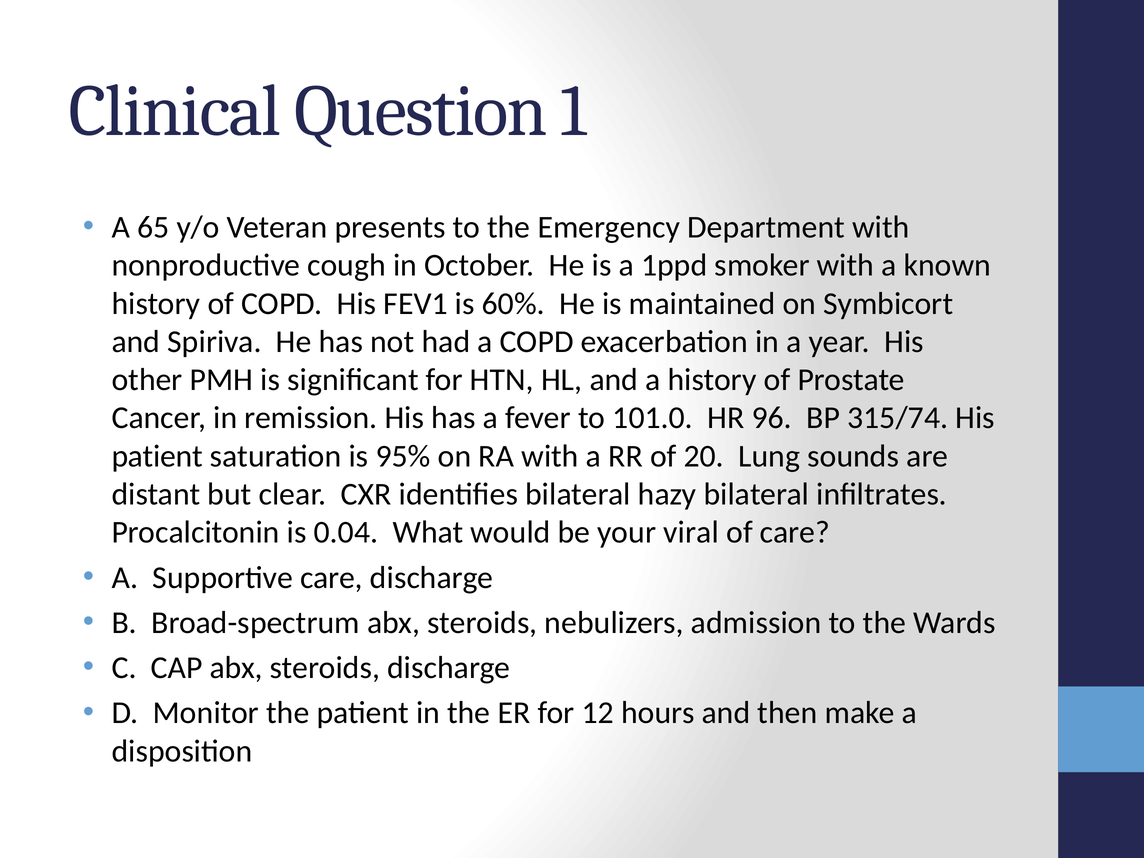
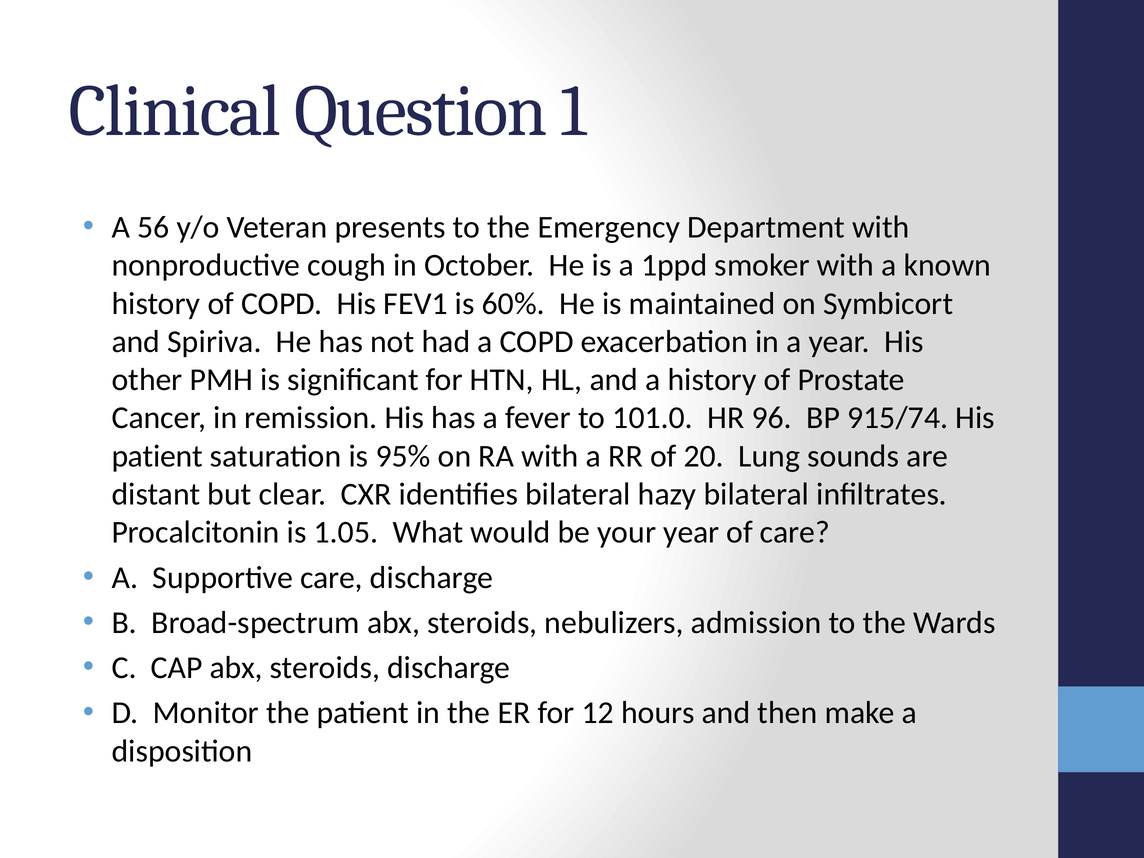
65: 65 -> 56
315/74: 315/74 -> 915/74
0.04: 0.04 -> 1.05
your viral: viral -> year
